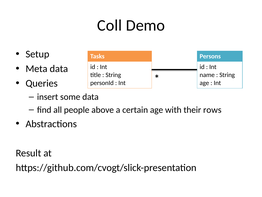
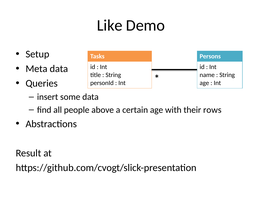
Coll: Coll -> Like
